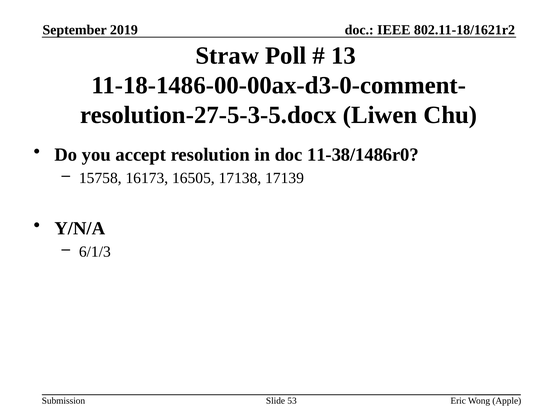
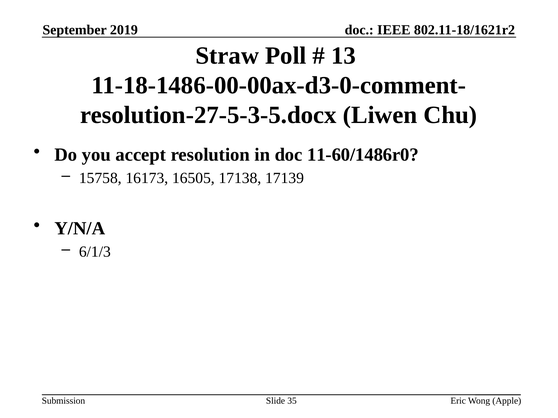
11-38/1486r0: 11-38/1486r0 -> 11-60/1486r0
53: 53 -> 35
